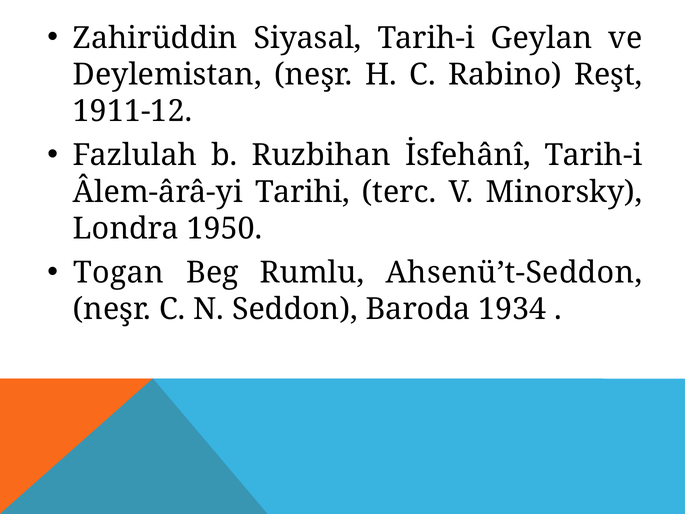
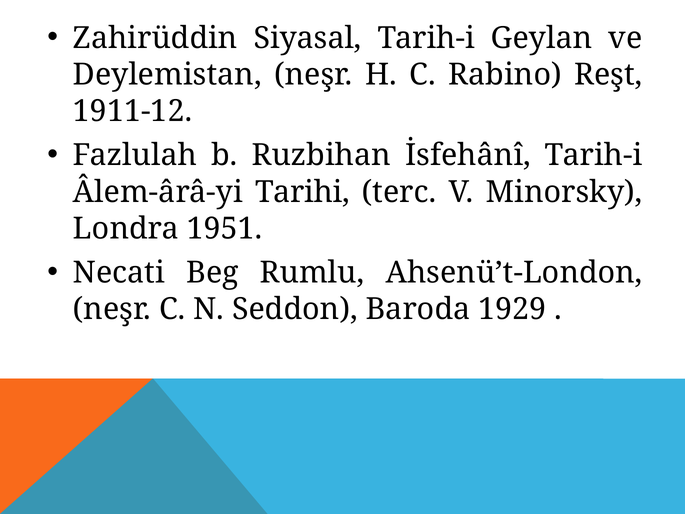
1950: 1950 -> 1951
Togan: Togan -> Necati
Ahsenü’t-Seddon: Ahsenü’t-Seddon -> Ahsenü’t-London
1934: 1934 -> 1929
